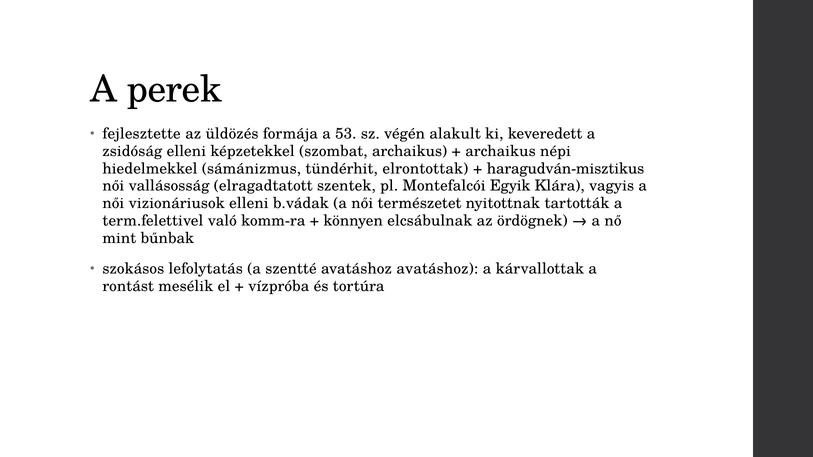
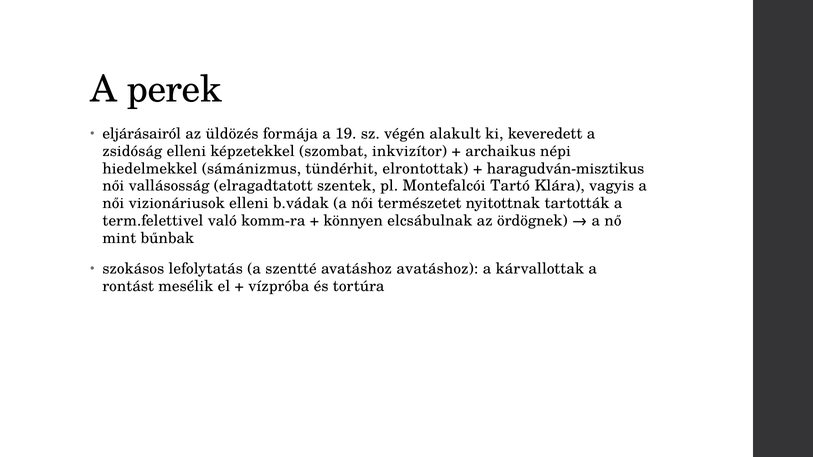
fejlesztette: fejlesztette -> eljárásairól
53: 53 -> 19
szombat archaikus: archaikus -> inkvizítor
Egyik: Egyik -> Tartó
